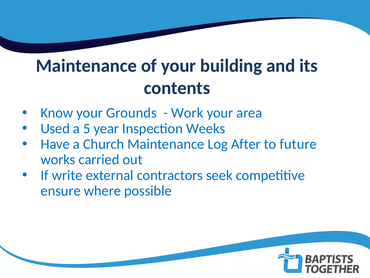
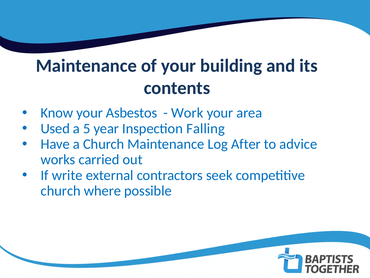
Grounds: Grounds -> Asbestos
Weeks: Weeks -> Falling
future: future -> advice
ensure at (61, 190): ensure -> church
